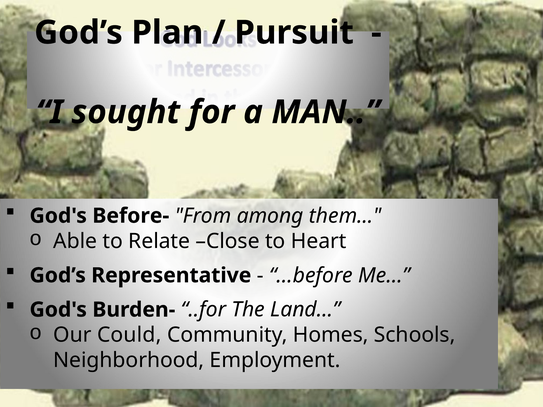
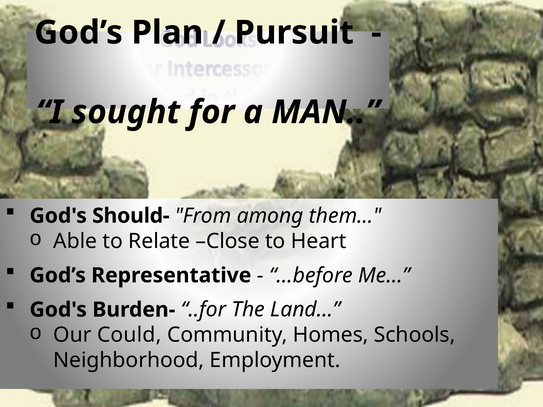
Before-: Before- -> Should-
